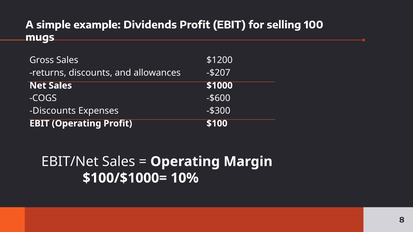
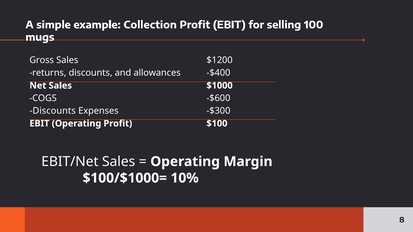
Dividends: Dividends -> Collection
-$207: -$207 -> -$400
